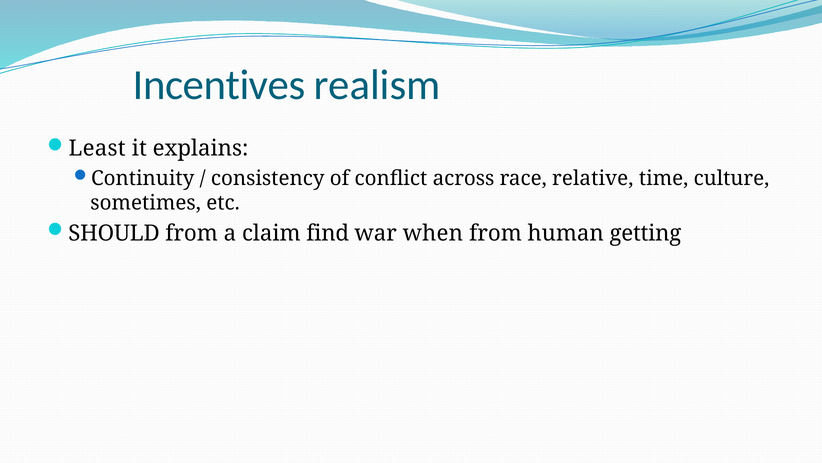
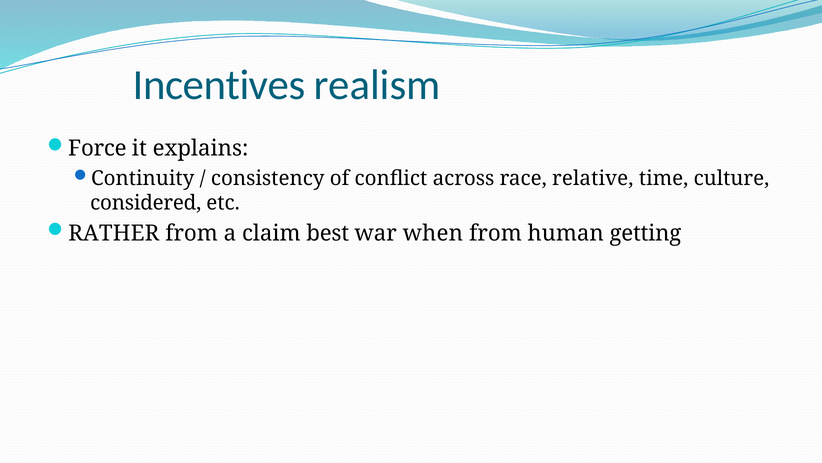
Least: Least -> Force
sometimes: sometimes -> considered
SHOULD: SHOULD -> RATHER
find: find -> best
